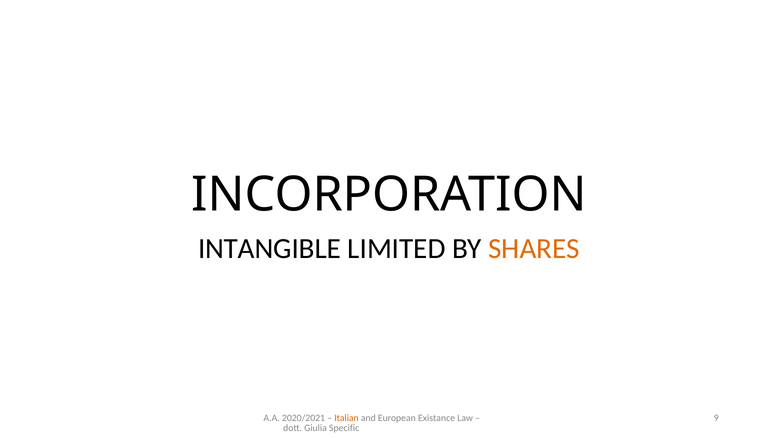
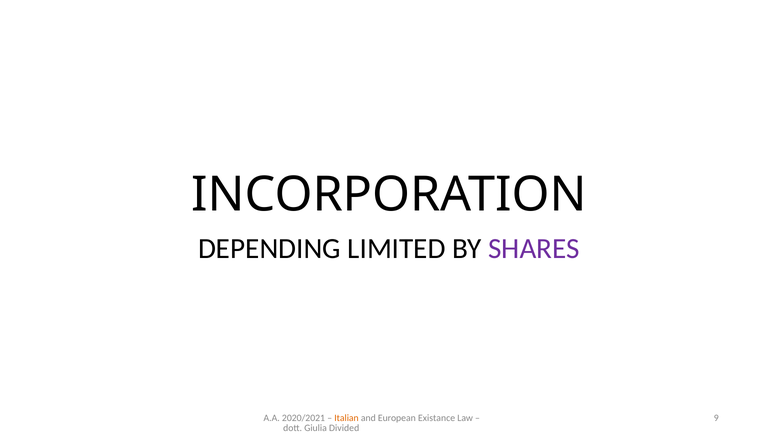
INTANGIBLE: INTANGIBLE -> DEPENDING
SHARES colour: orange -> purple
Specific: Specific -> Divided
